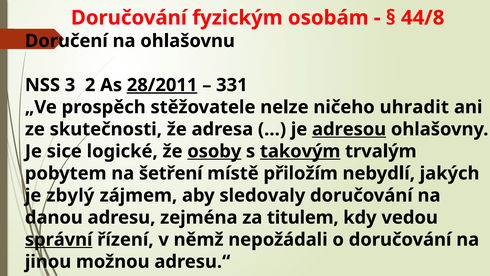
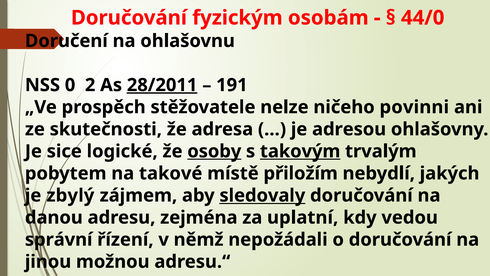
44/8: 44/8 -> 44/0
3: 3 -> 0
331: 331 -> 191
uhradit: uhradit -> povinni
adresou underline: present -> none
šetření: šetření -> takové
sledovaly underline: none -> present
titulem: titulem -> uplatní
správní underline: present -> none
